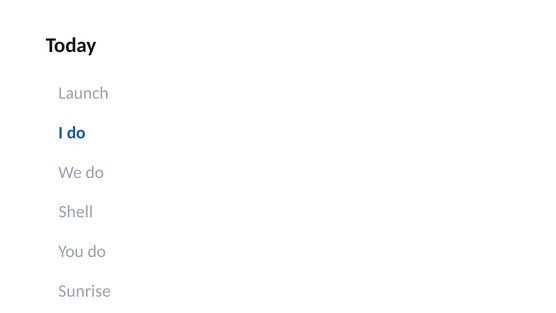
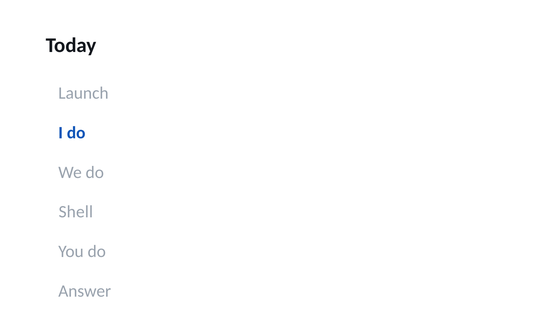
Sunrise: Sunrise -> Answer
